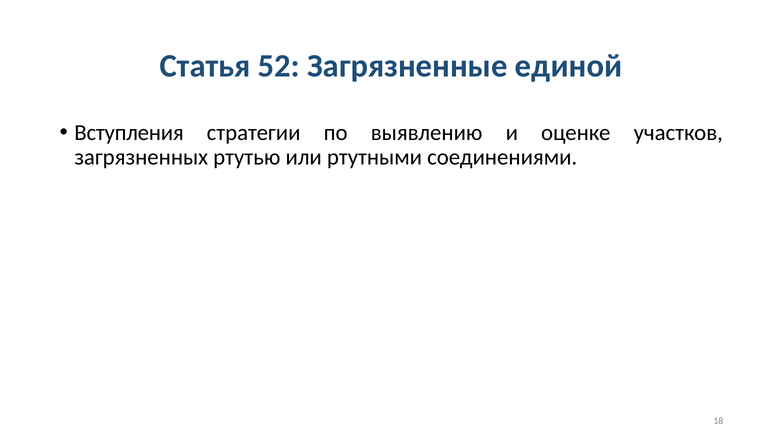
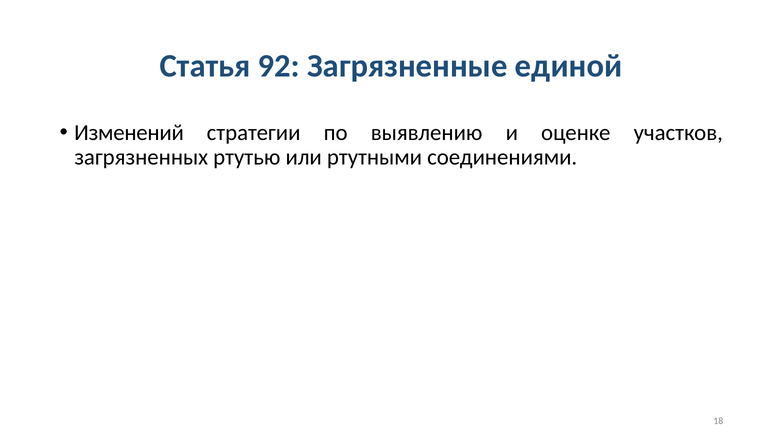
52: 52 -> 92
Вступления: Вступления -> Изменений
